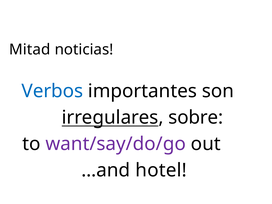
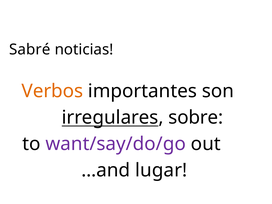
Mitad: Mitad -> Sabré
Verbos colour: blue -> orange
hotel: hotel -> lugar
